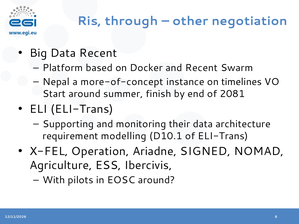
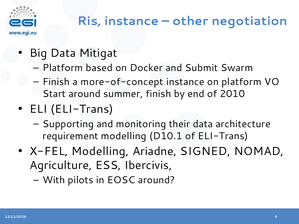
Ris through: through -> instance
Data Recent: Recent -> Mitigat
and Recent: Recent -> Submit
Nepal at (56, 82): Nepal -> Finish
on timelines: timelines -> platform
2081: 2081 -> 2010
X-FEL Operation: Operation -> Modelling
